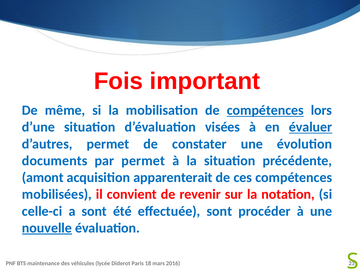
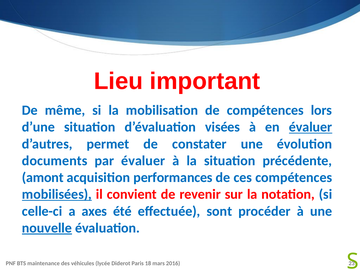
Fois: Fois -> Lieu
compétences at (265, 110) underline: present -> none
par permet: permet -> évaluer
apparenterait: apparenterait -> performances
mobilisées underline: none -> present
a sont: sont -> axes
